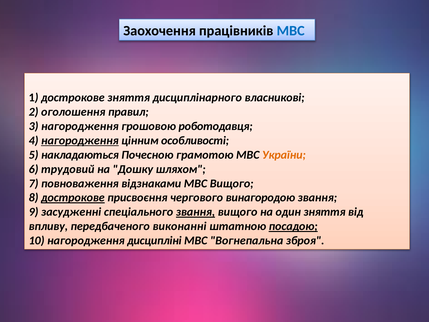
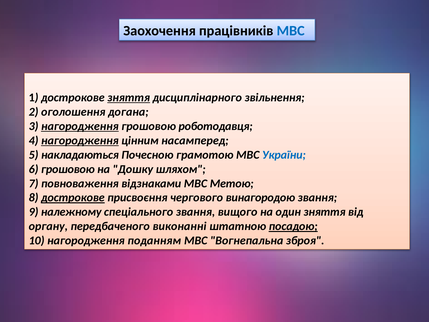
зняття at (129, 97) underline: none -> present
власникові: власникові -> звільнення
правил: правил -> догана
нагородження at (80, 126) underline: none -> present
особливості: особливості -> насамперед
України colour: orange -> blue
6 трудовий: трудовий -> грошовою
МВС Вищого: Вищого -> Метою
засудженні: засудженні -> належному
звання at (196, 212) underline: present -> none
впливу: впливу -> органу
дисципліні: дисципліні -> поданням
